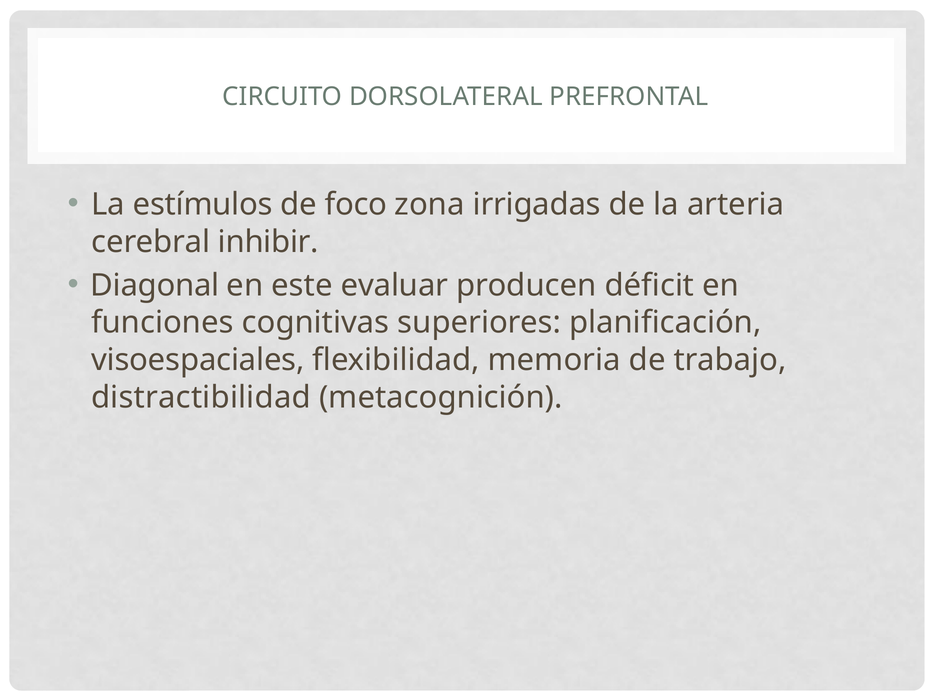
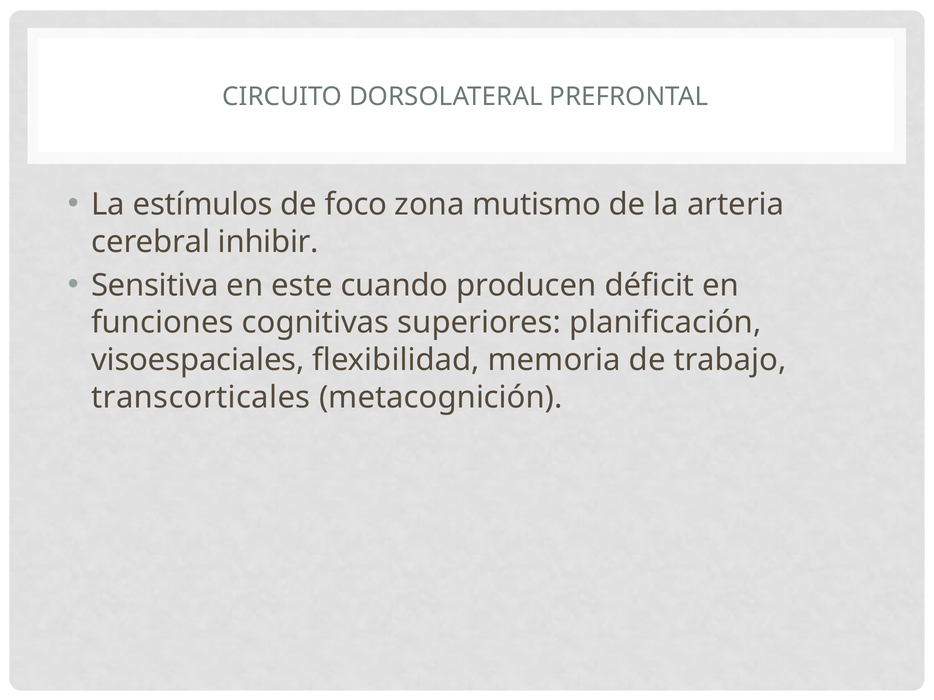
irrigadas: irrigadas -> mutismo
Diagonal: Diagonal -> Sensitiva
evaluar: evaluar -> cuando
distractibilidad: distractibilidad -> transcorticales
